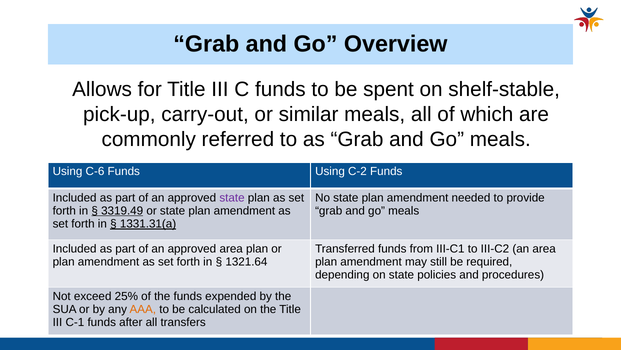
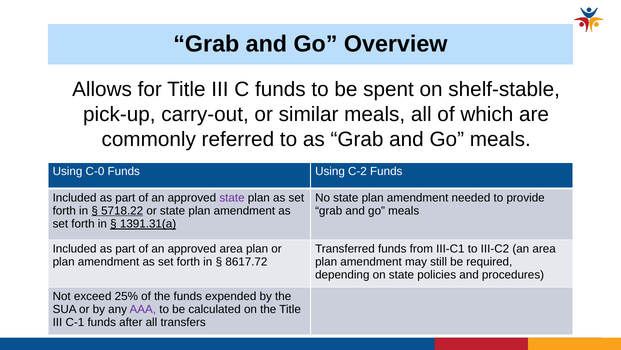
C-6: C-6 -> C-0
3319.49: 3319.49 -> 5718.22
1331.31(a: 1331.31(a -> 1391.31(a
1321.64: 1321.64 -> 8617.72
AAA colour: orange -> purple
